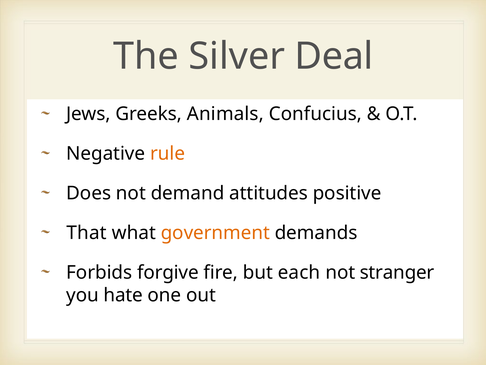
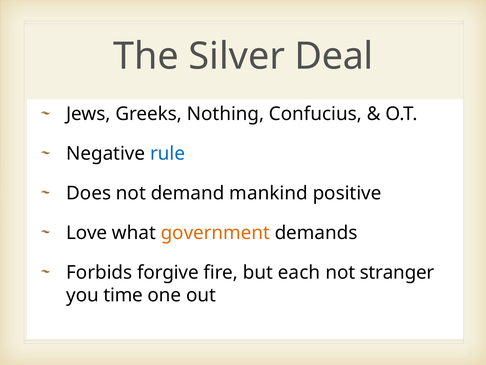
Animals: Animals -> Nothing
rule colour: orange -> blue
attitudes: attitudes -> mankind
That: That -> Love
hate: hate -> time
